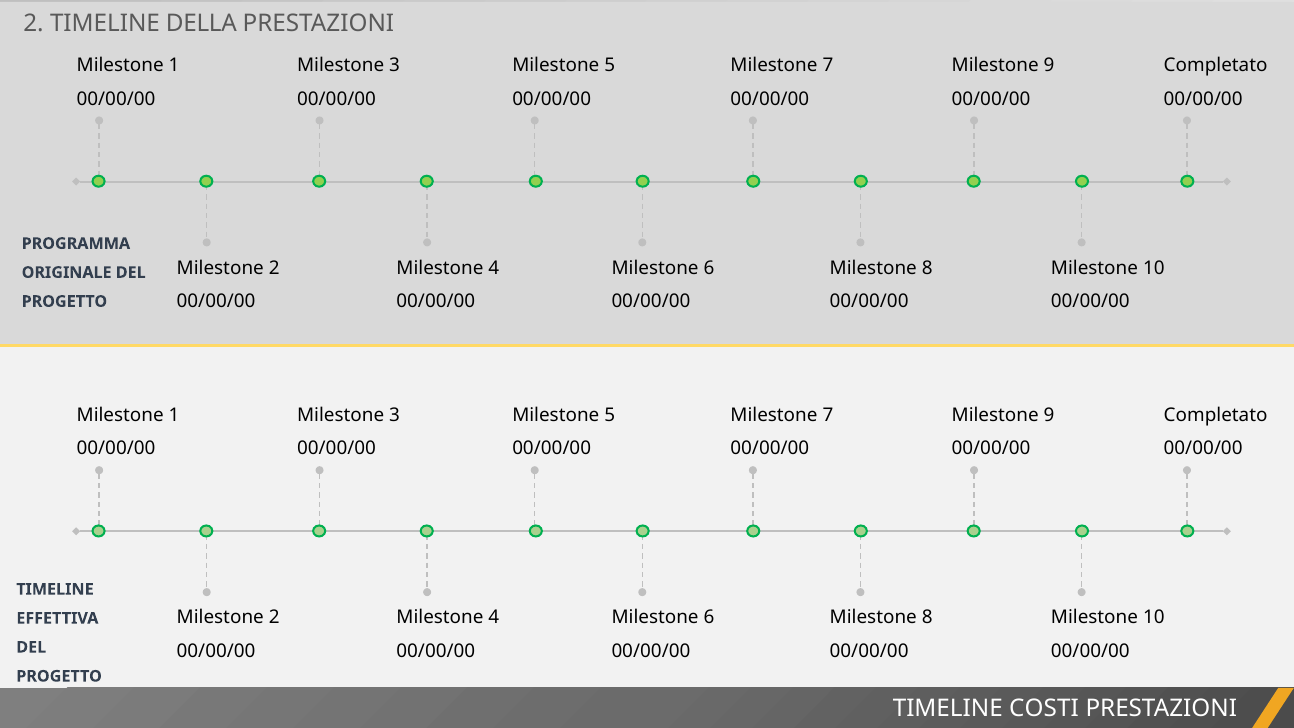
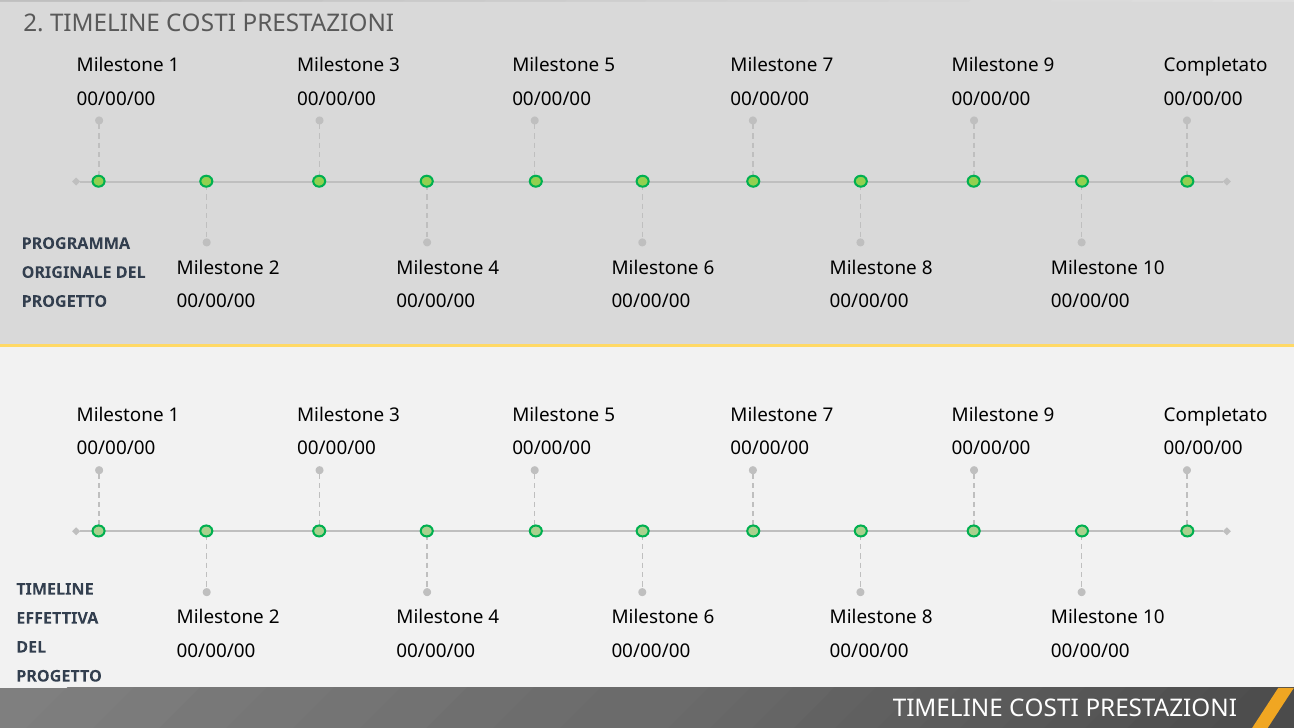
2 TIMELINE DELLA: DELLA -> COSTI
